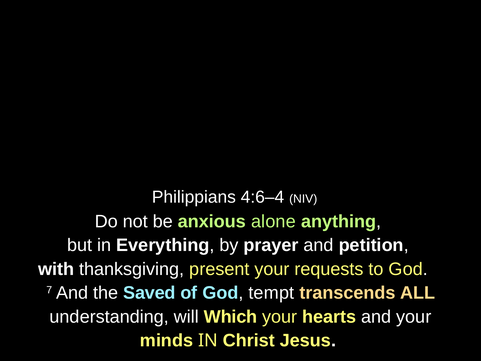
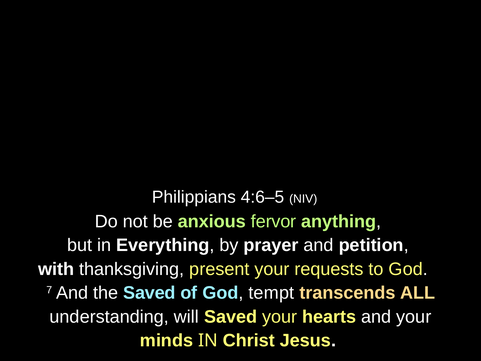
4:6–4: 4:6–4 -> 4:6–5
alone: alone -> fervor
will Which: Which -> Saved
